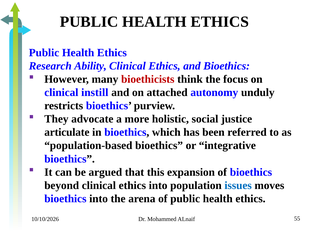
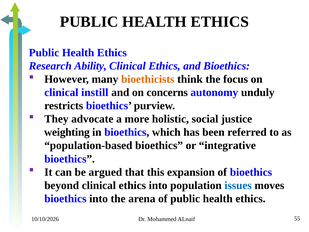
bioethicists colour: red -> orange
attached: attached -> concerns
articulate: articulate -> weighting
